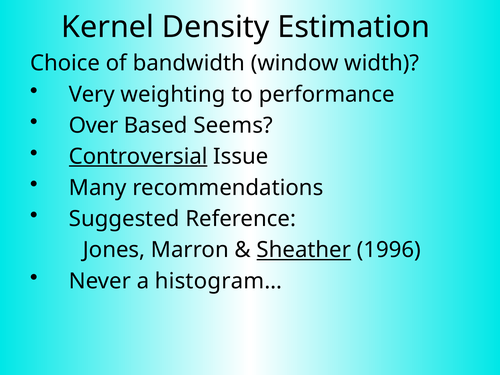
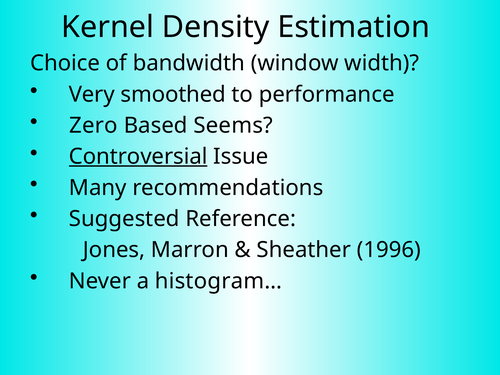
weighting: weighting -> smoothed
Over: Over -> Zero
Sheather underline: present -> none
